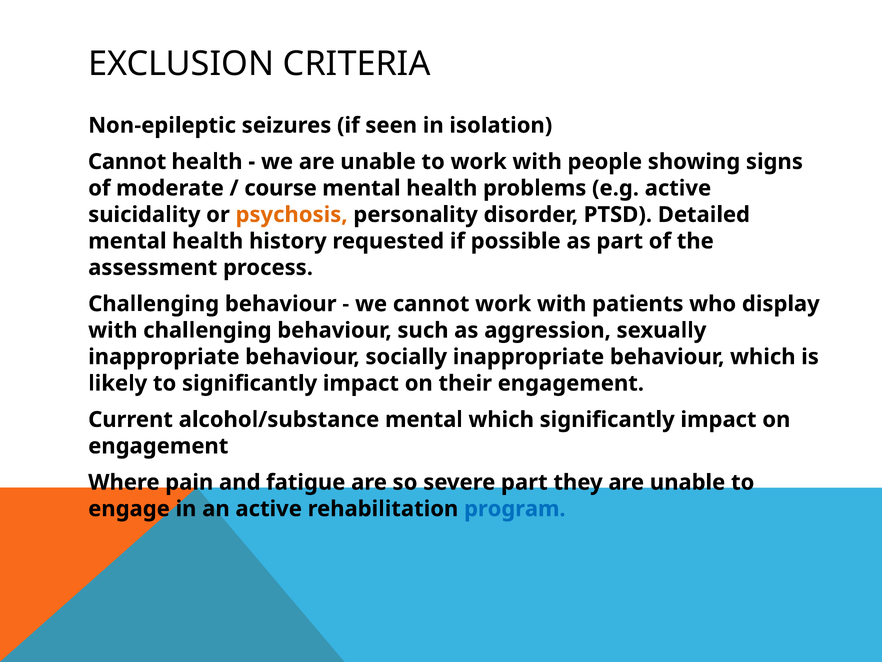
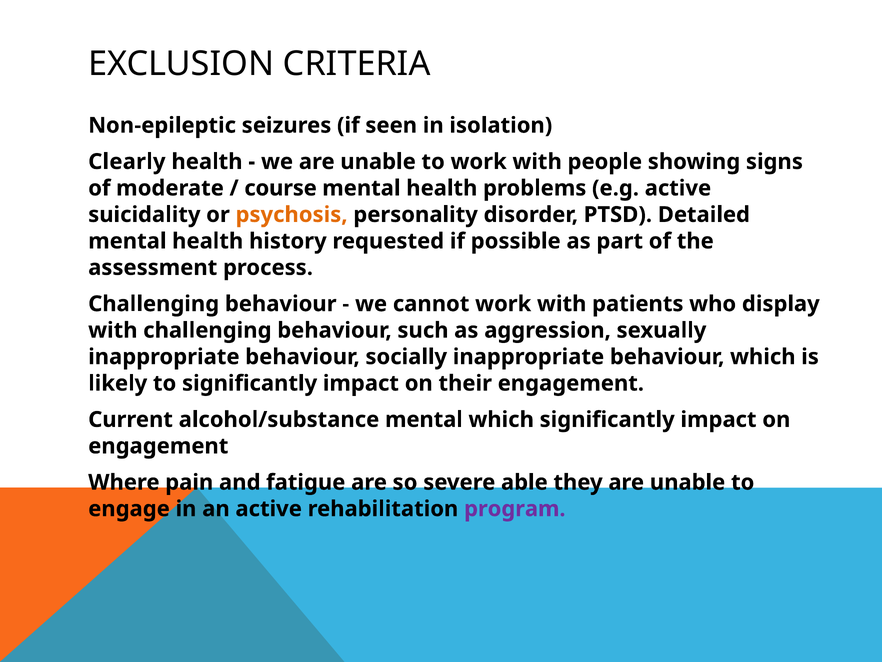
Cannot at (127, 162): Cannot -> Clearly
severe part: part -> able
program colour: blue -> purple
